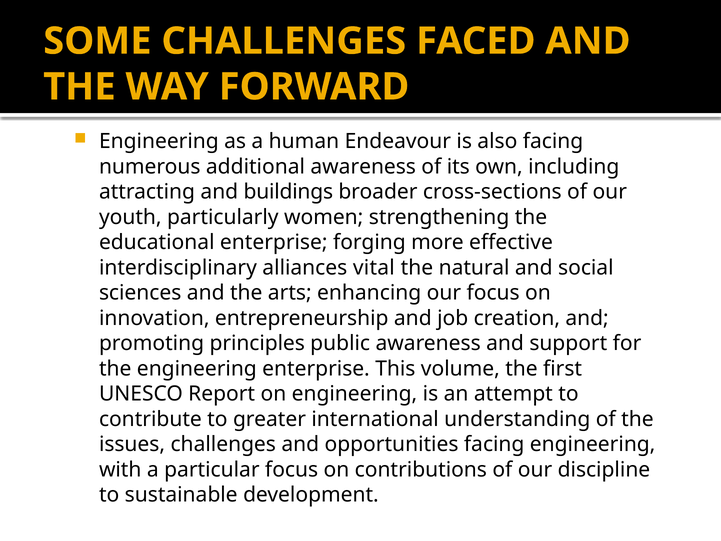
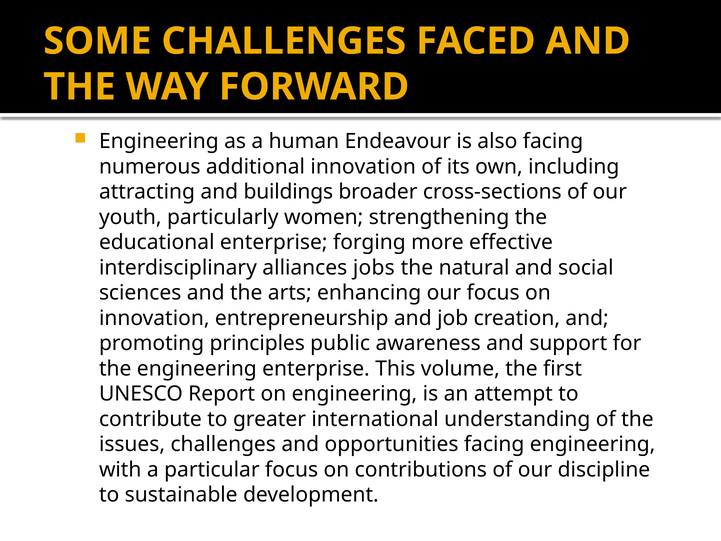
additional awareness: awareness -> innovation
vital: vital -> jobs
